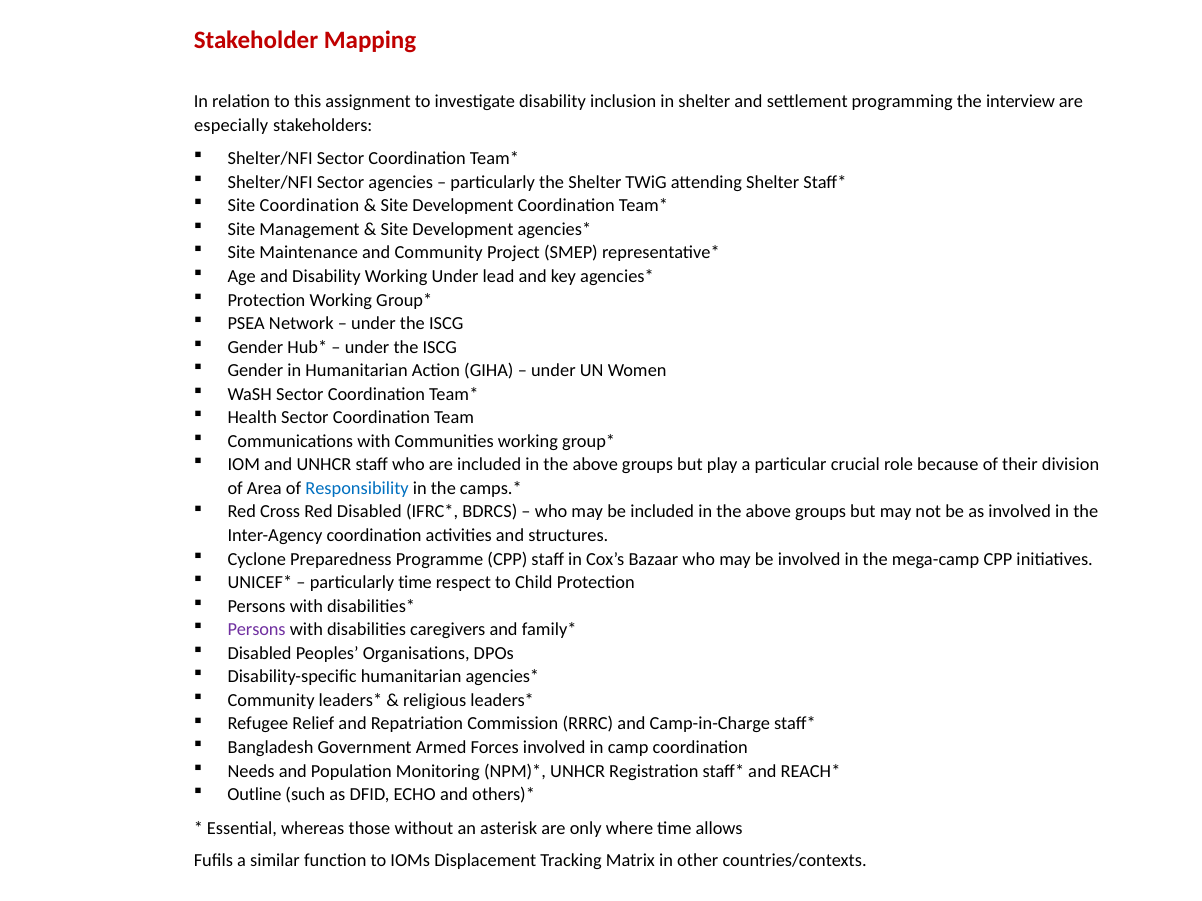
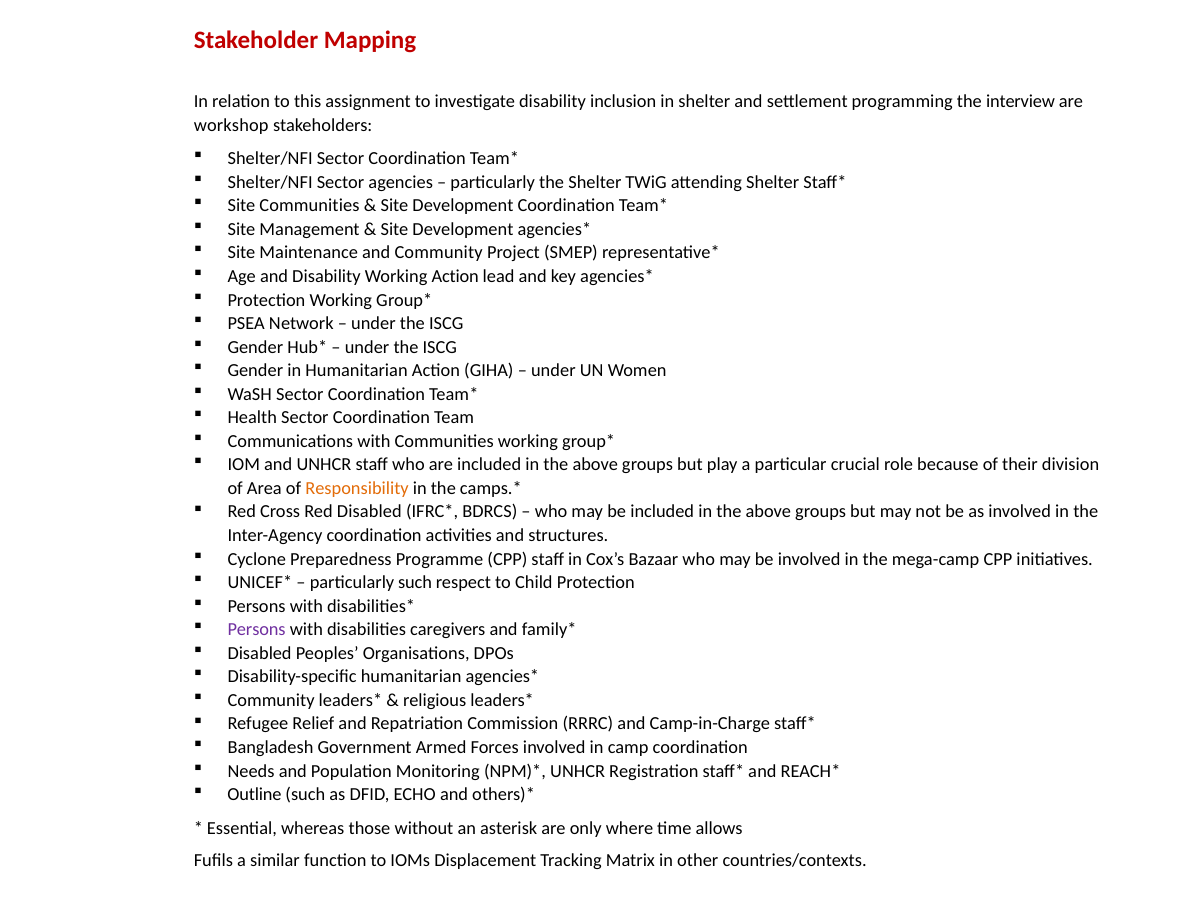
especially: especially -> workshop
Site Coordination: Coordination -> Communities
Working Under: Under -> Action
Responsibility colour: blue -> orange
particularly time: time -> such
